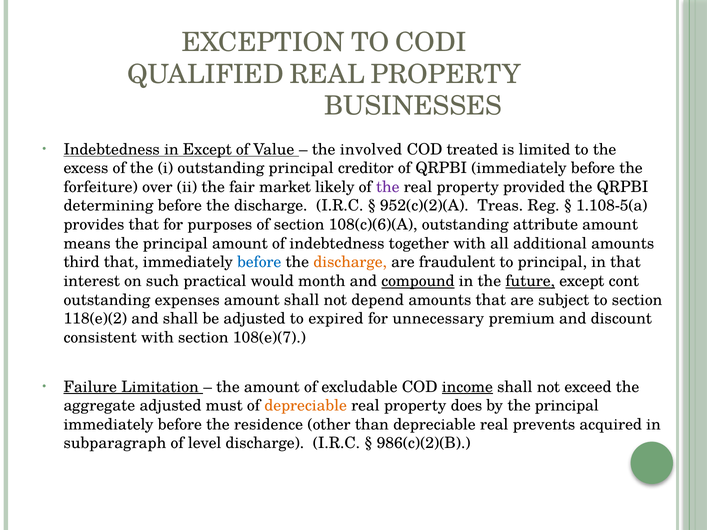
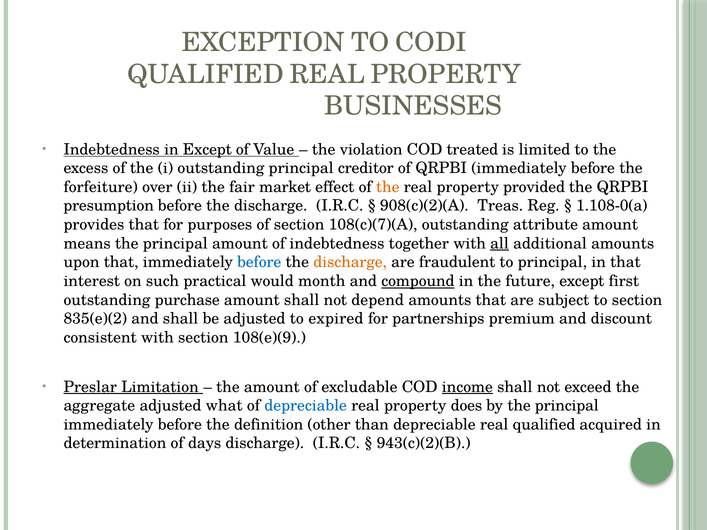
involved: involved -> violation
likely: likely -> effect
the at (388, 187) colour: purple -> orange
determining: determining -> presumption
952(c)(2)(A: 952(c)(2)(A -> 908(c)(2)(A
1.108-5(a: 1.108-5(a -> 1.108-0(a
108(c)(6)(A: 108(c)(6)(A -> 108(c)(7)(A
all underline: none -> present
third: third -> upon
future underline: present -> none
cont: cont -> first
expenses: expenses -> purchase
118(e)(2: 118(e)(2 -> 835(e)(2
unnecessary: unnecessary -> partnerships
108(e)(7: 108(e)(7 -> 108(e)(9
Failure: Failure -> Preslar
must: must -> what
depreciable at (306, 406) colour: orange -> blue
residence: residence -> definition
real prevents: prevents -> qualified
subparagraph: subparagraph -> determination
level: level -> days
986(c)(2)(B: 986(c)(2)(B -> 943(c)(2)(B
